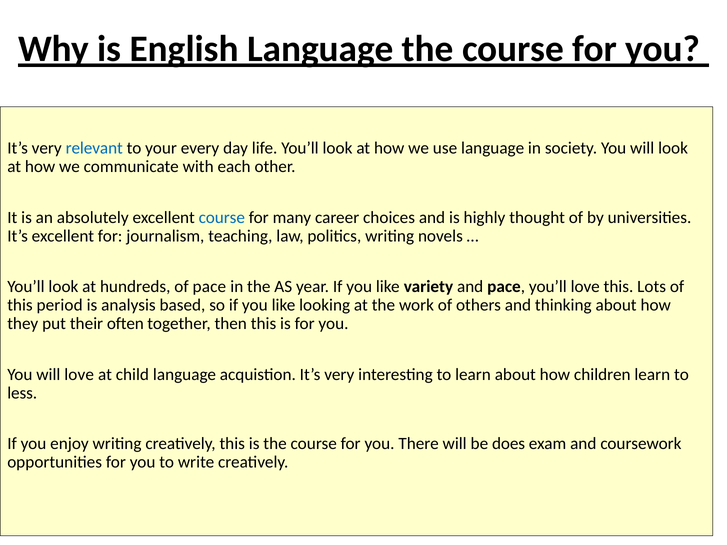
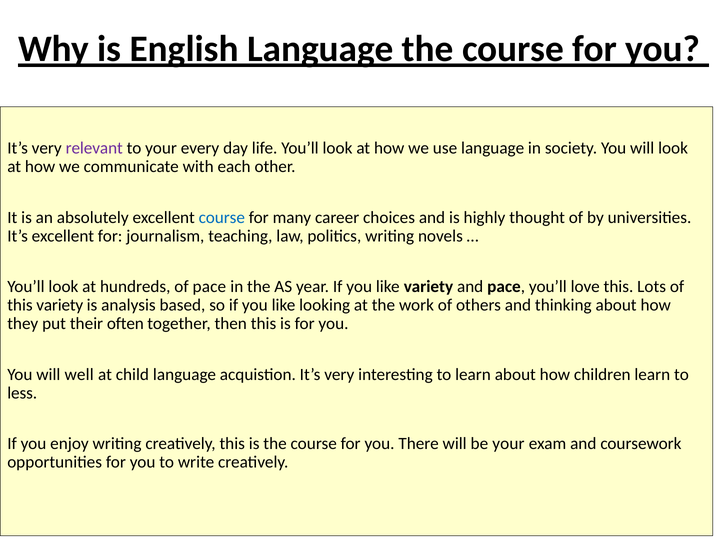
relevant colour: blue -> purple
this period: period -> variety
will love: love -> well
be does: does -> your
